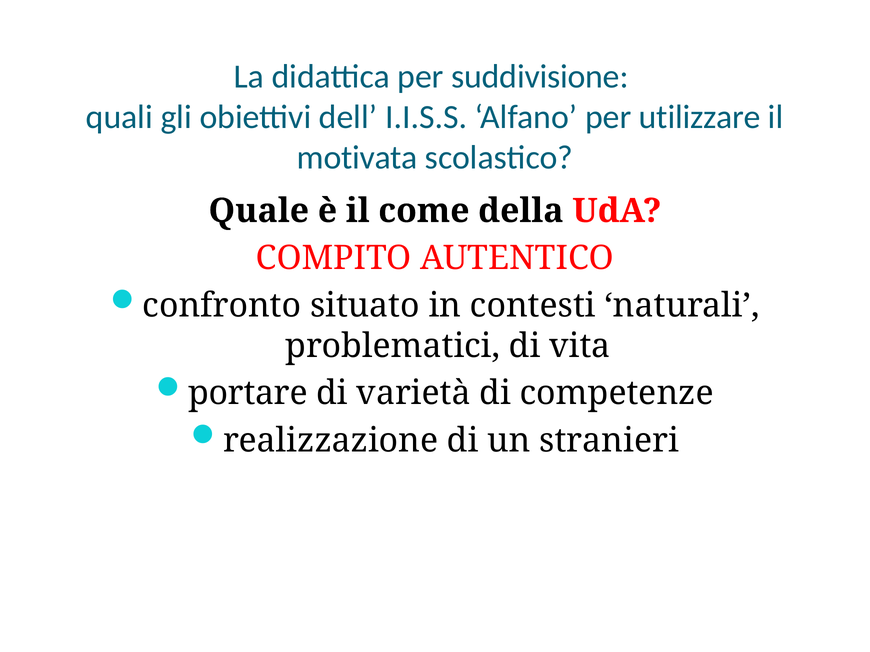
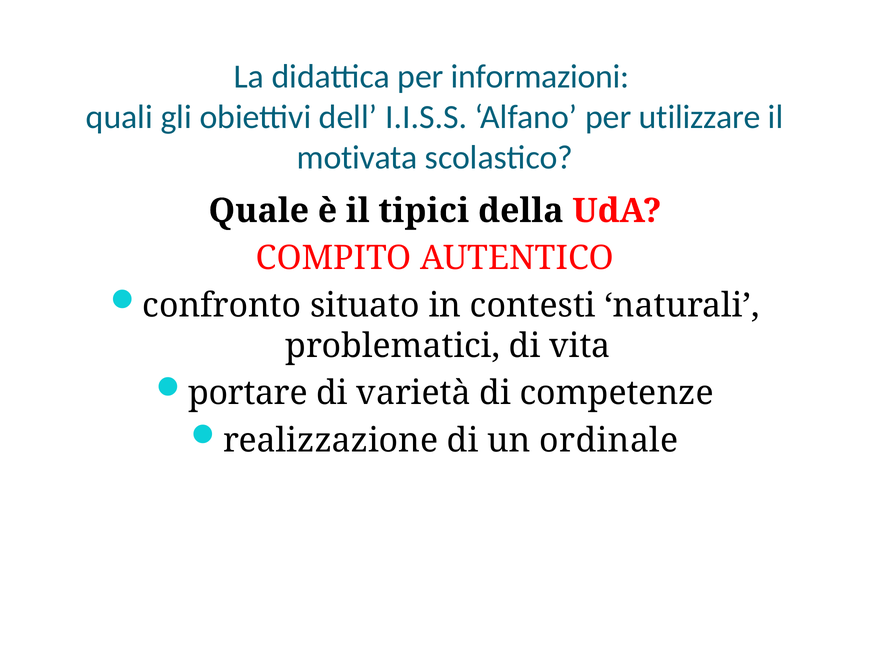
suddivisione: suddivisione -> informazioni
come: come -> tipici
stranieri: stranieri -> ordinale
